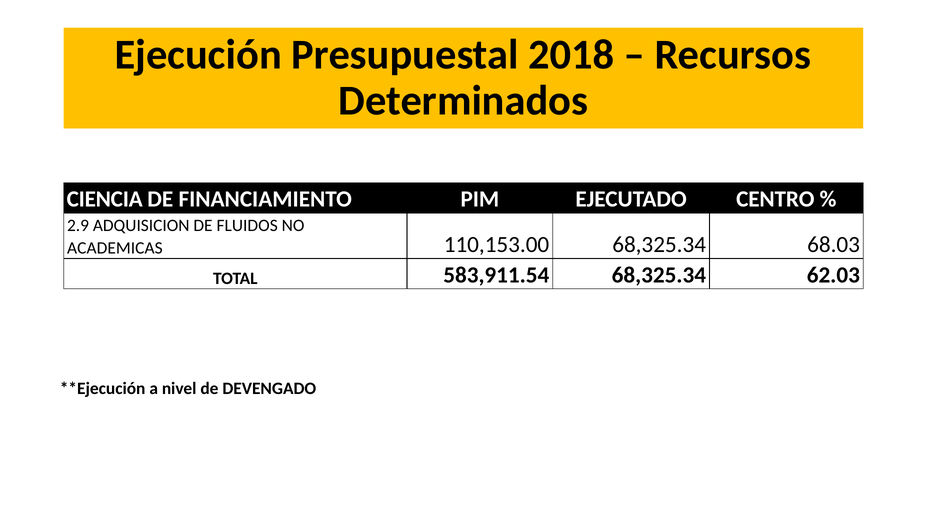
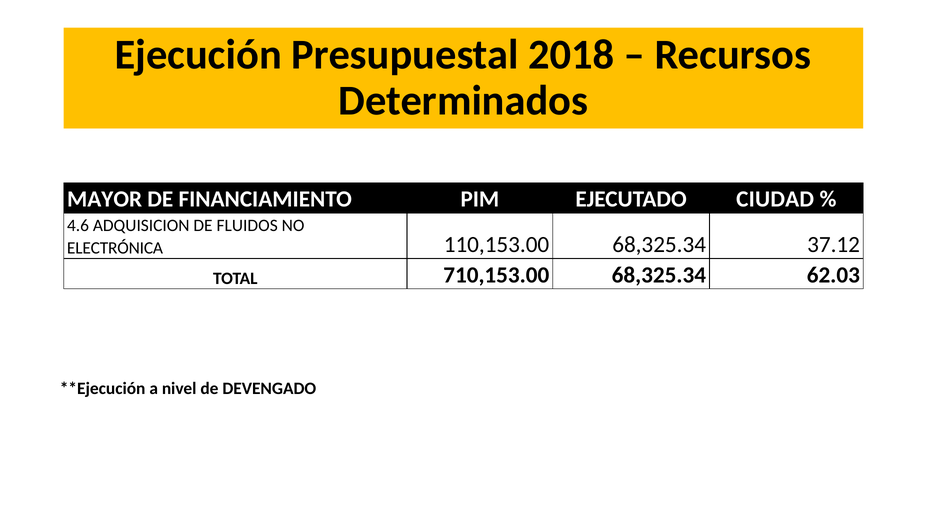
CIENCIA: CIENCIA -> MAYOR
CENTRO: CENTRO -> CIUDAD
2.9: 2.9 -> 4.6
ACADEMICAS: ACADEMICAS -> ELECTRÓNICA
68.03: 68.03 -> 37.12
583,911.54: 583,911.54 -> 710,153.00
